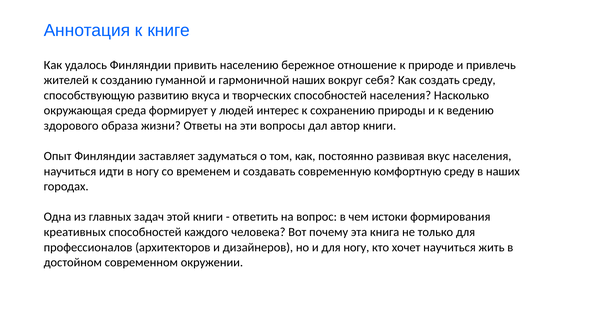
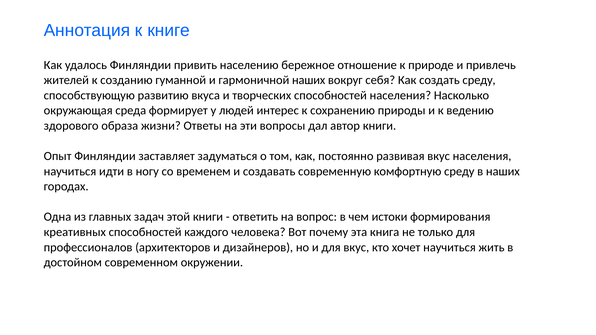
для ногу: ногу -> вкус
